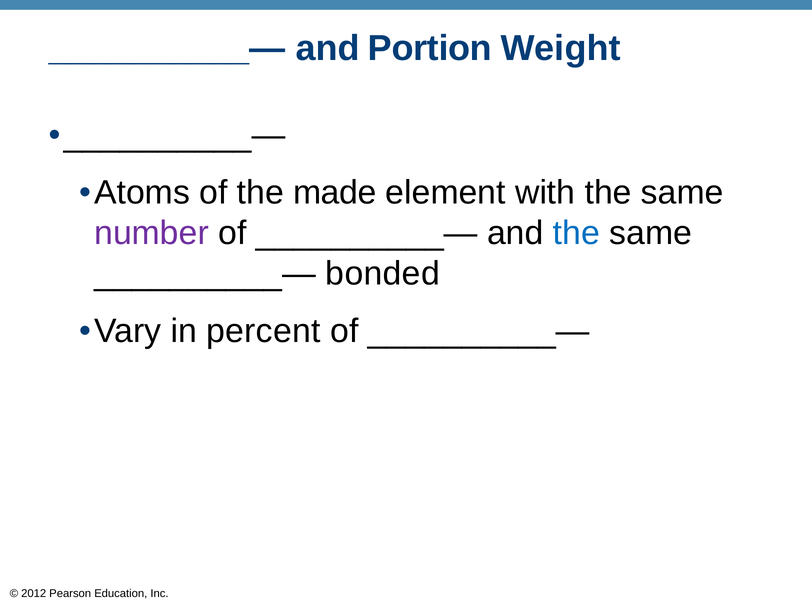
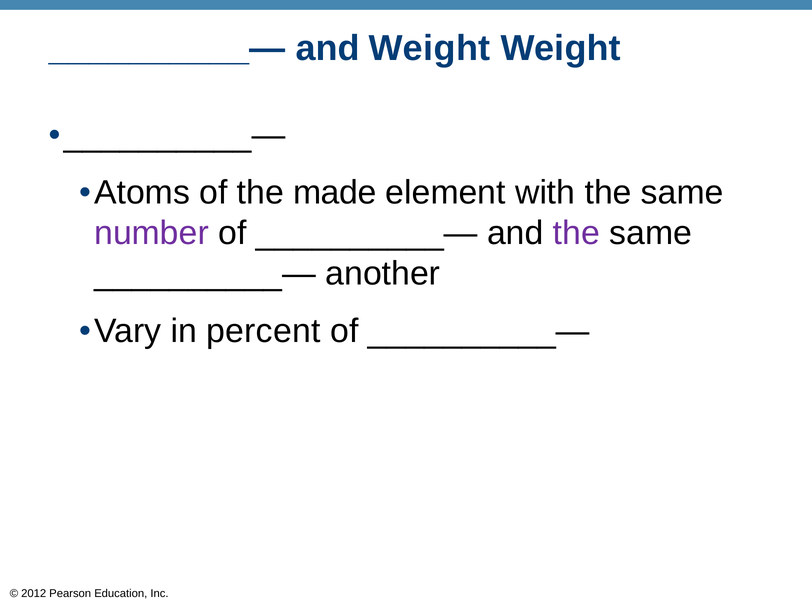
and Portion: Portion -> Weight
the at (576, 233) colour: blue -> purple
bonded: bonded -> another
